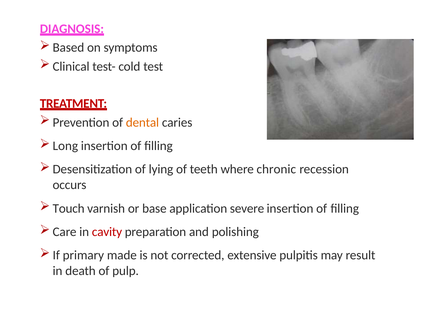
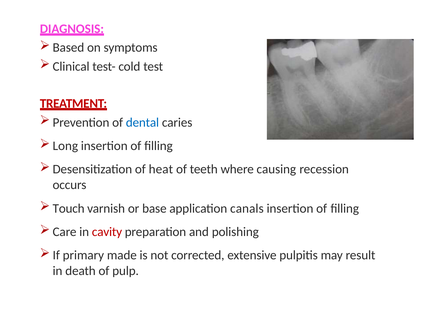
dental colour: orange -> blue
lying: lying -> heat
chronic: chronic -> causing
severe: severe -> canals
